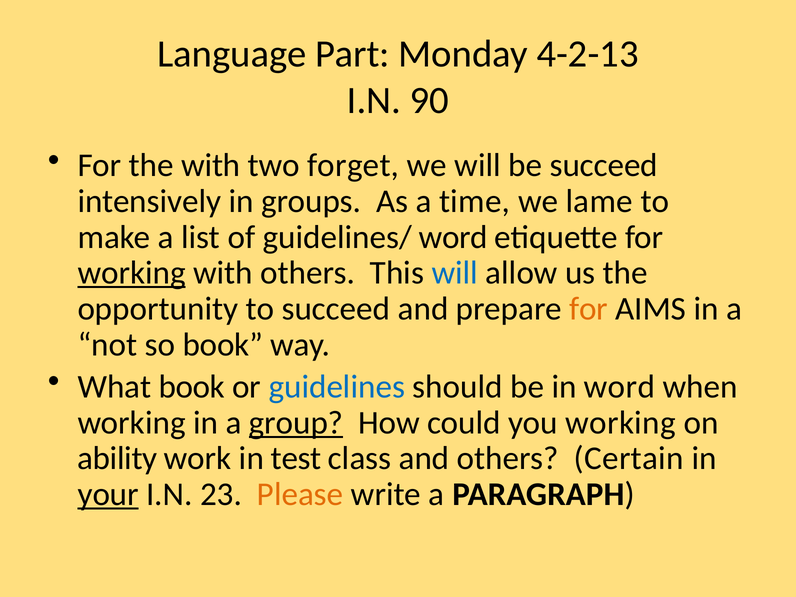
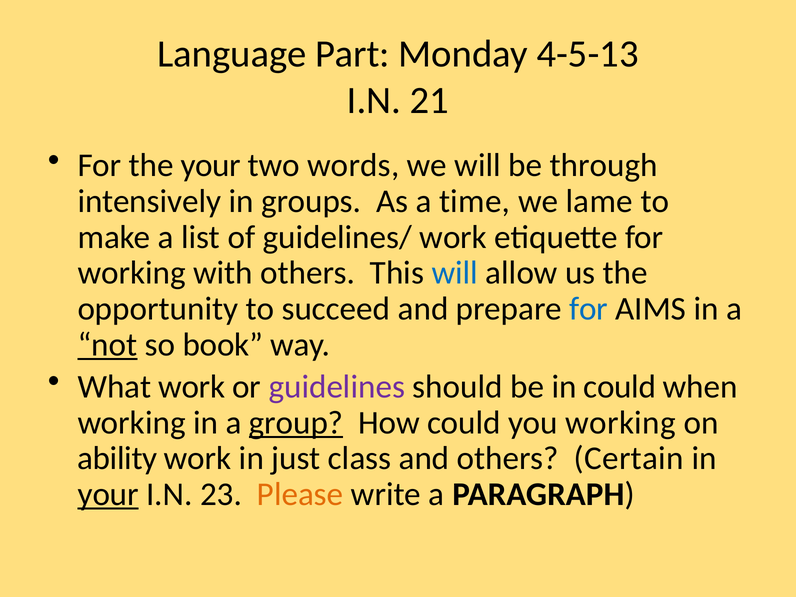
4-2-13: 4-2-13 -> 4-5-13
90: 90 -> 21
the with: with -> your
forget: forget -> words
be succeed: succeed -> through
guidelines/ word: word -> work
working at (132, 273) underline: present -> none
for at (589, 309) colour: orange -> blue
not underline: none -> present
What book: book -> work
guidelines colour: blue -> purple
in word: word -> could
test: test -> just
